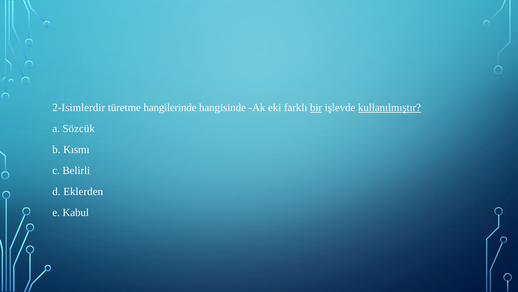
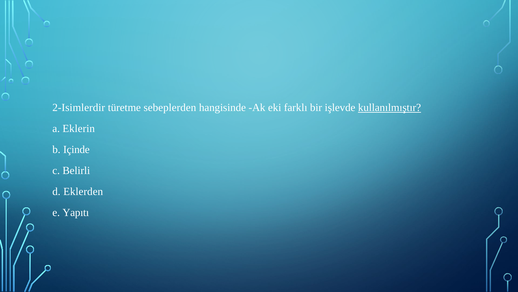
hangilerinde: hangilerinde -> sebeplerden
bir underline: present -> none
Sözcük: Sözcük -> Eklerin
Kısmı: Kısmı -> Içinde
Kabul: Kabul -> Yapıtı
